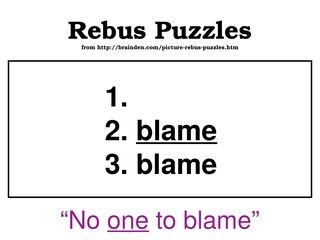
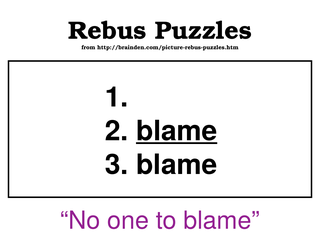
one underline: present -> none
